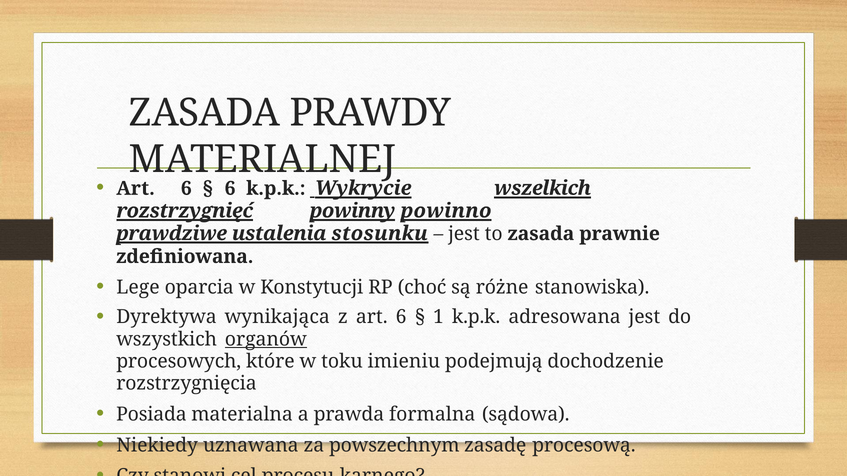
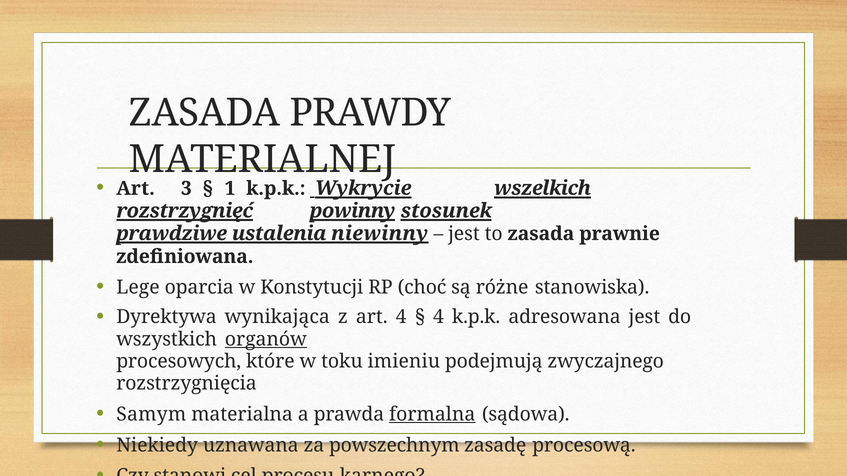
6 at (186, 189): 6 -> 3
6 at (230, 189): 6 -> 1
powinno: powinno -> stosunek
stosunku: stosunku -> niewinny
z art 6: 6 -> 4
1 at (439, 317): 1 -> 4
dochodzenie: dochodzenie -> zwyczajnego
Posiada: Posiada -> Samym
formalna underline: none -> present
